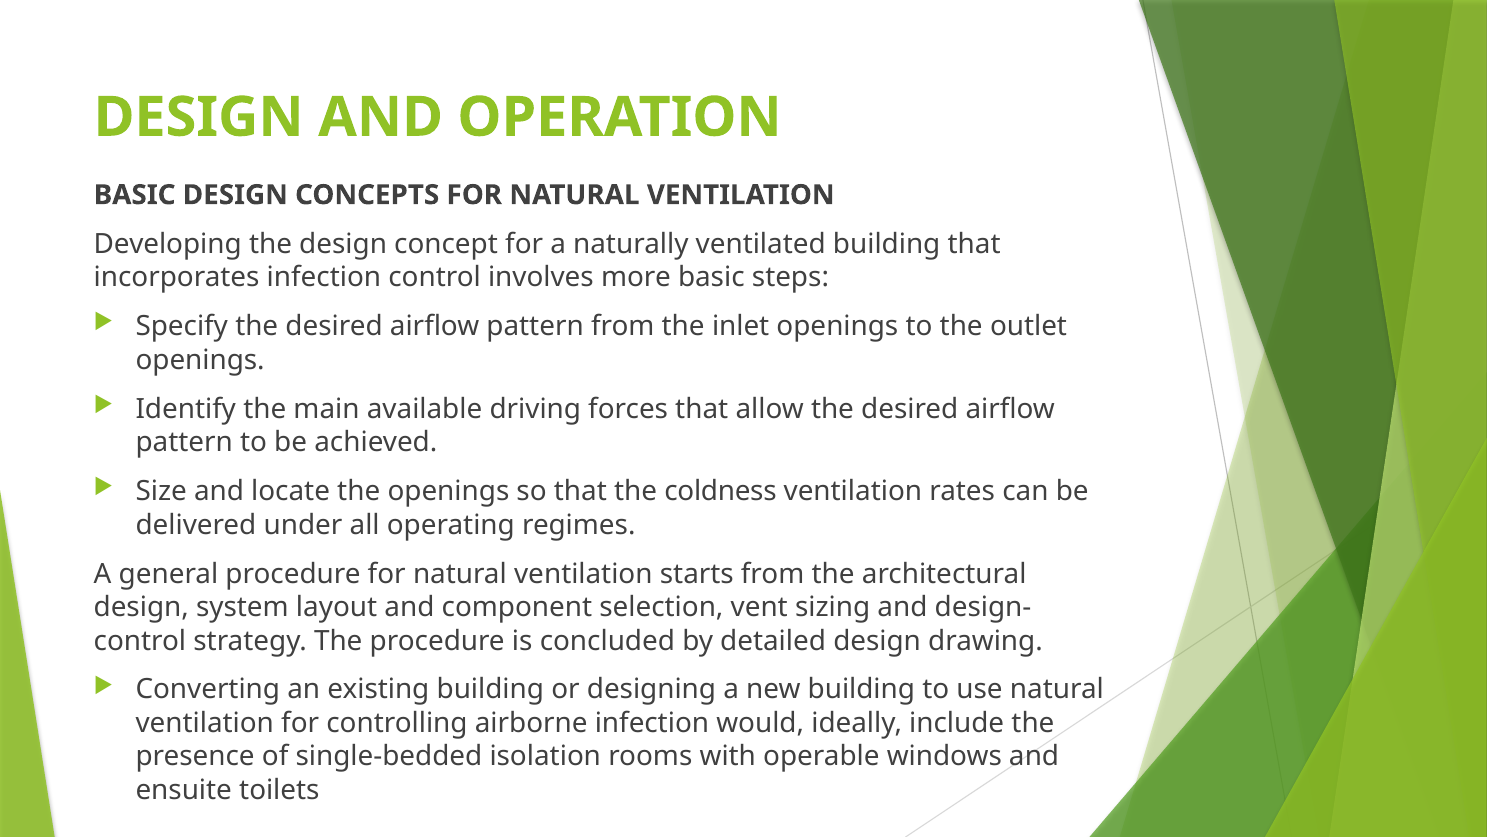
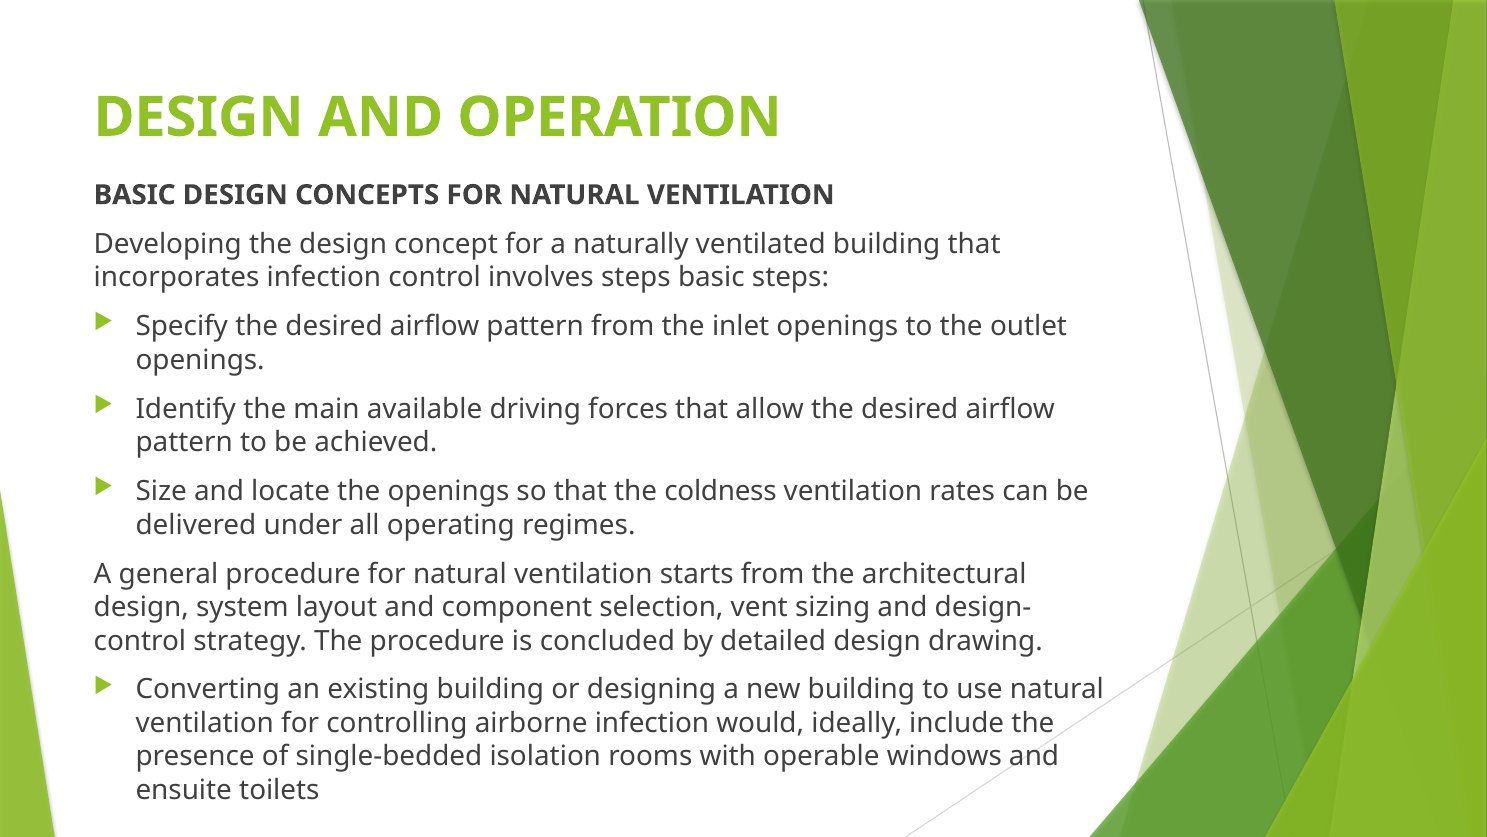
involves more: more -> steps
